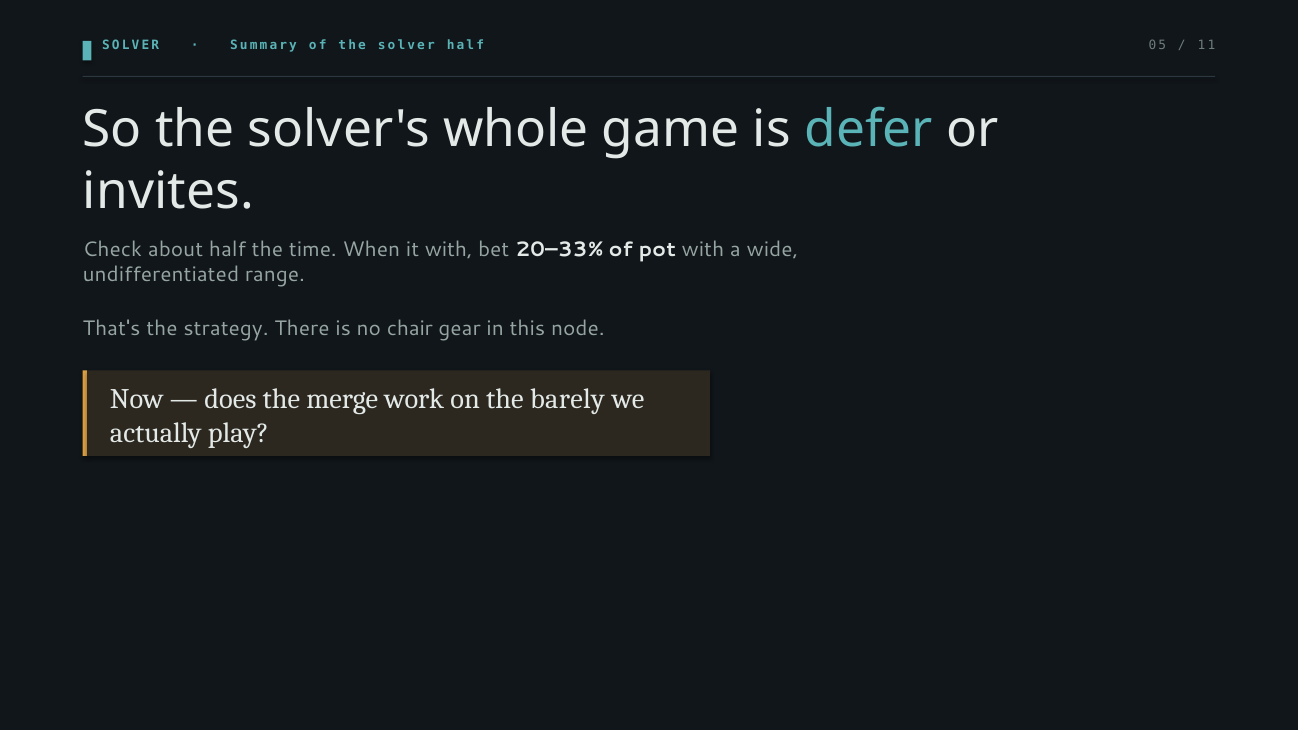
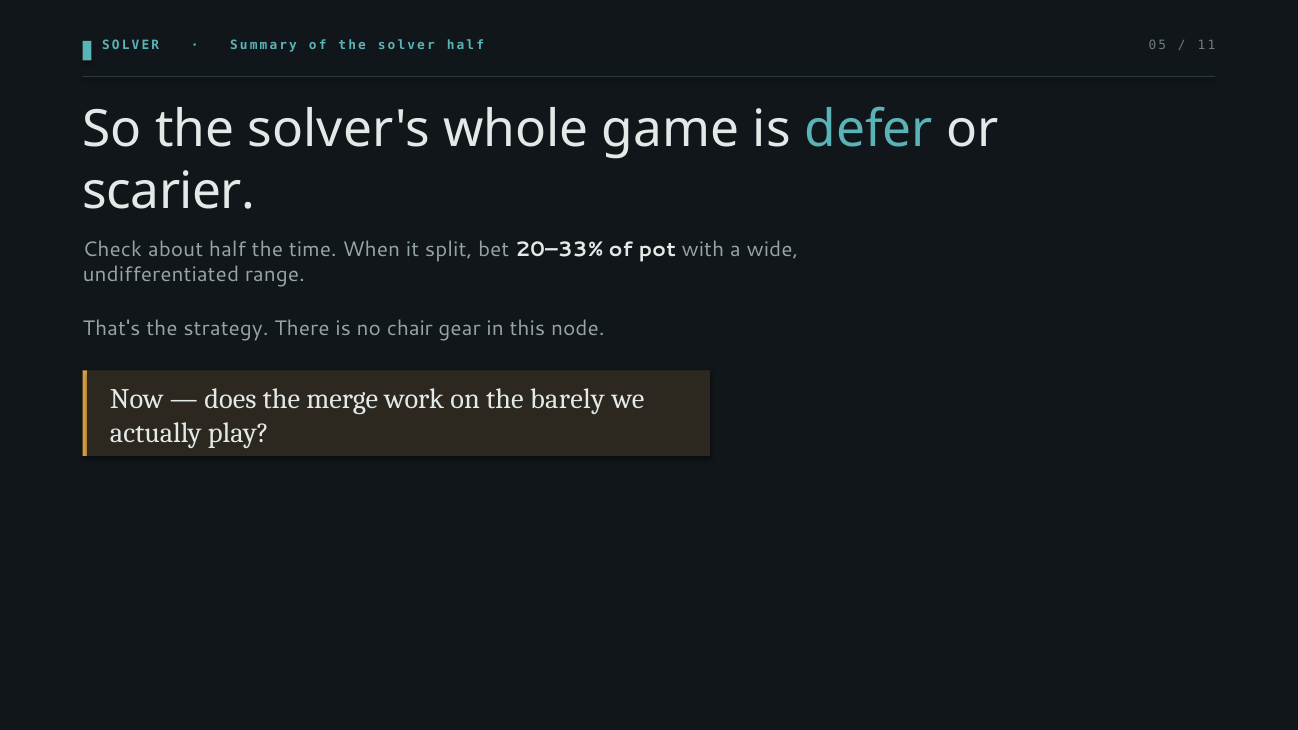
invites: invites -> scarier
it with: with -> split
